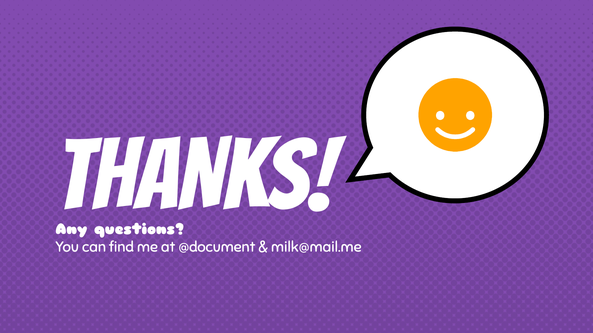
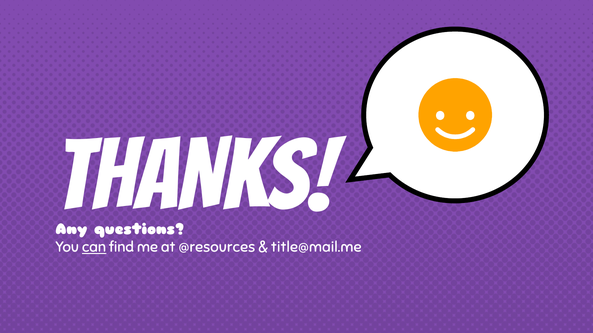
can underline: none -> present
@document: @document -> @resources
milk@mail.me: milk@mail.me -> title@mail.me
